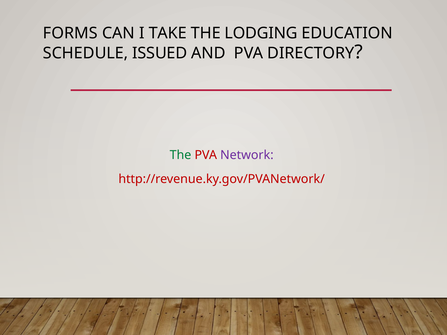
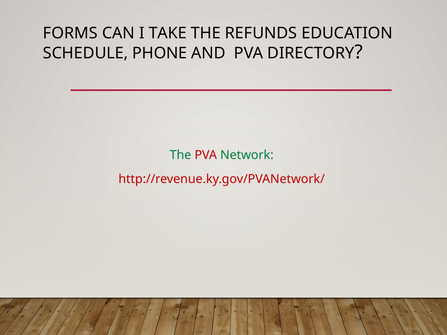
LODGING: LODGING -> REFUNDS
ISSUED: ISSUED -> PHONE
Network colour: purple -> green
